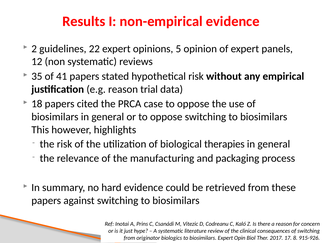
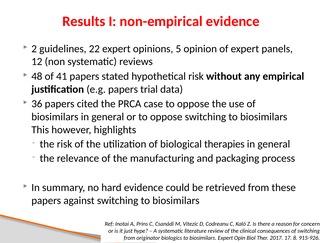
35: 35 -> 48
e.g reason: reason -> papers
18: 18 -> 36
